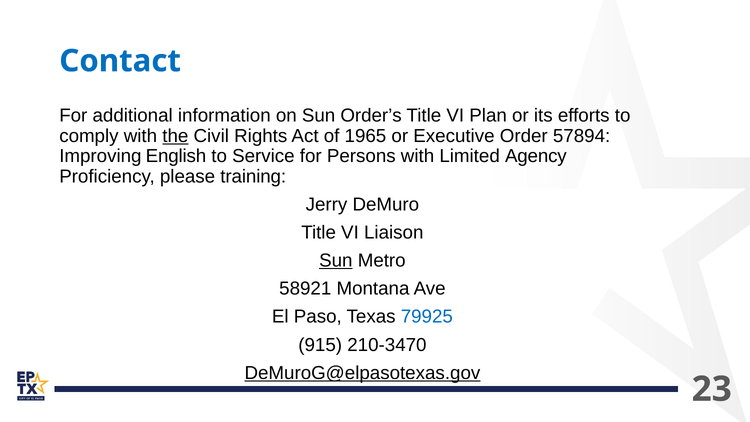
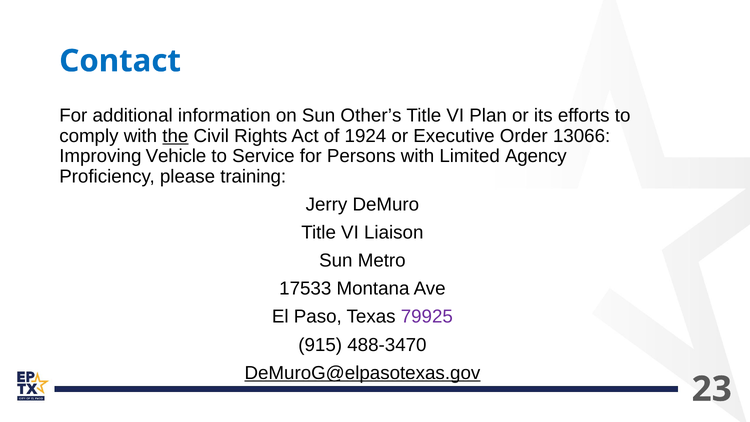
Order’s: Order’s -> Other’s
1965: 1965 -> 1924
57894: 57894 -> 13066
English: English -> Vehicle
Sun at (336, 261) underline: present -> none
58921: 58921 -> 17533
79925 colour: blue -> purple
210-3470: 210-3470 -> 488-3470
